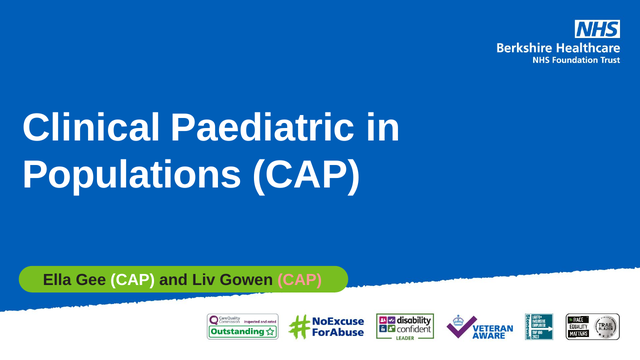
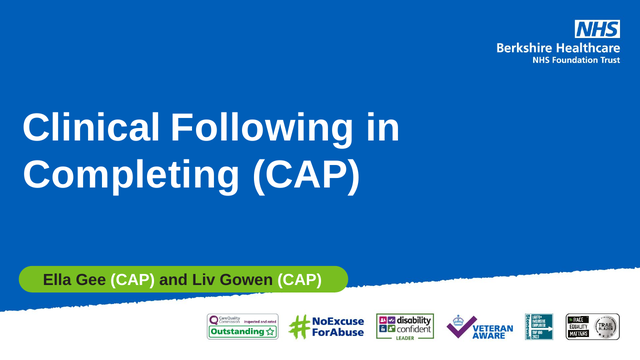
Paediatric: Paediatric -> Following
Populations: Populations -> Completing
CAP at (300, 280) colour: pink -> white
